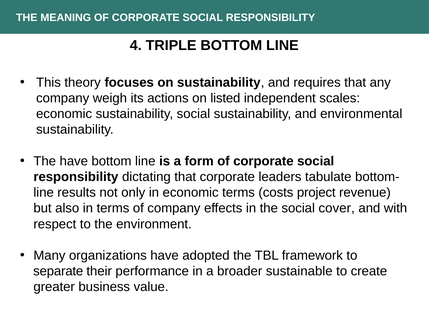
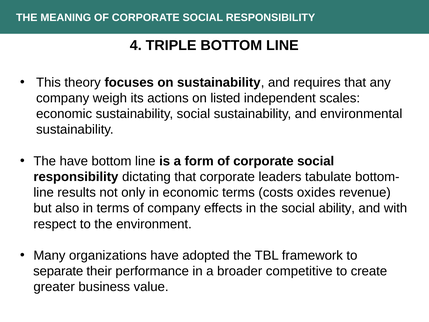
project: project -> oxides
cover: cover -> ability
sustainable: sustainable -> competitive
